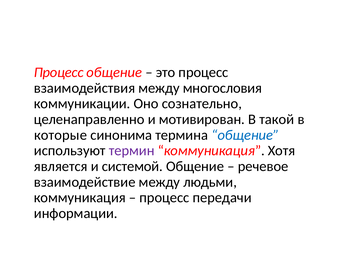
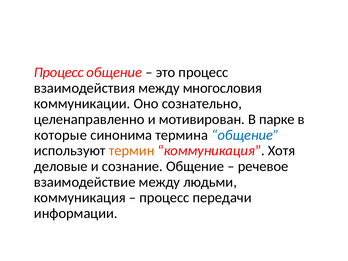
такой: такой -> парке
термин colour: purple -> orange
является: является -> деловые
системой: системой -> сознание
